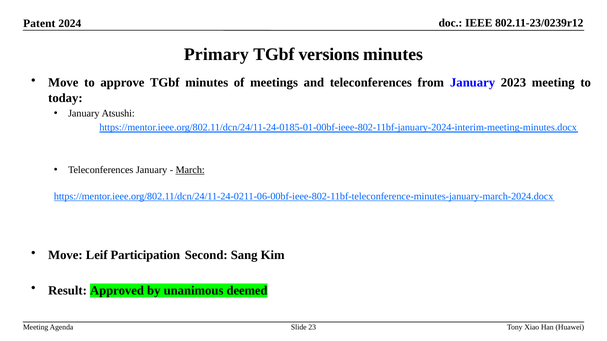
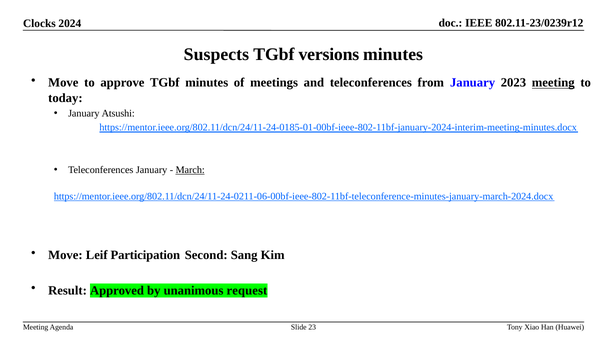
Patent: Patent -> Clocks
Primary: Primary -> Suspects
meeting at (553, 83) underline: none -> present
deemed: deemed -> request
